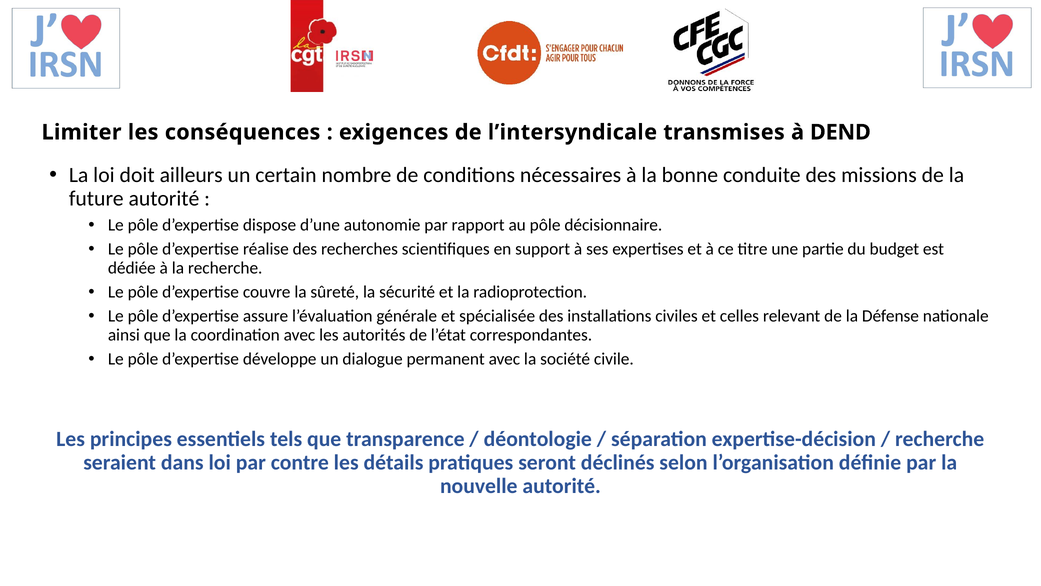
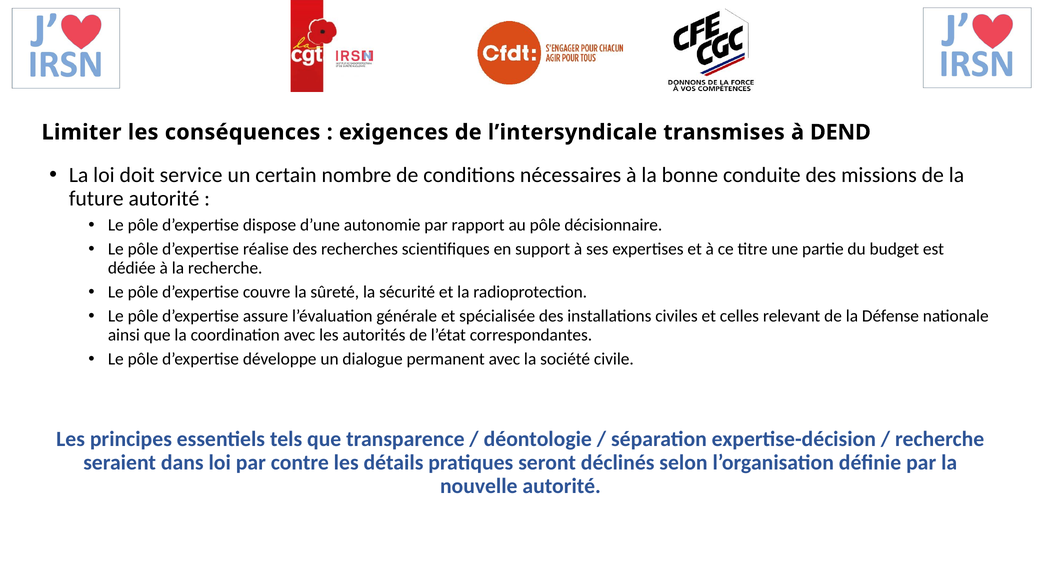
ailleurs: ailleurs -> service
